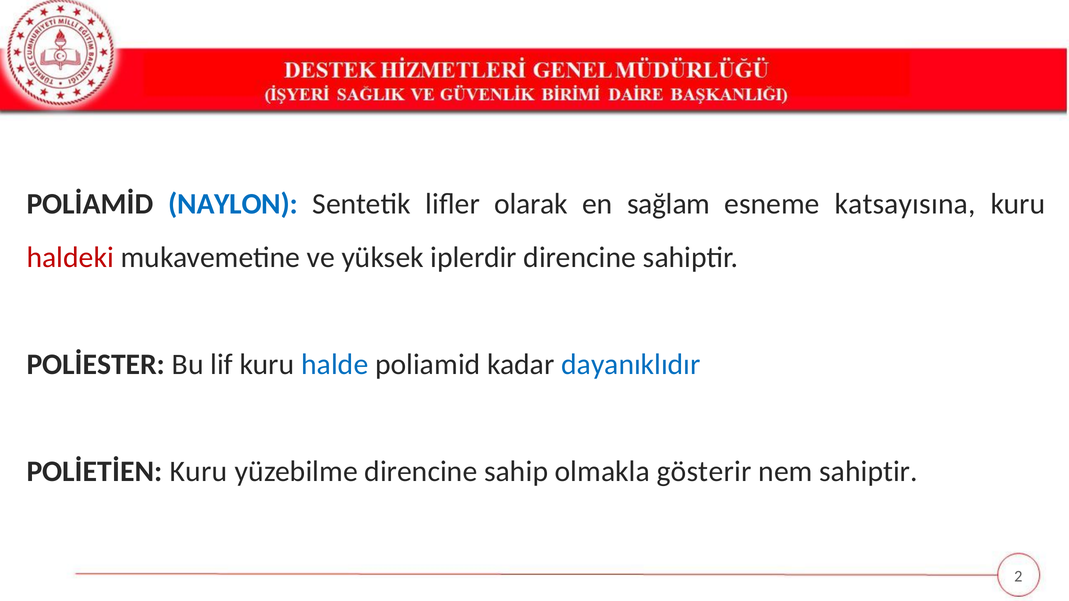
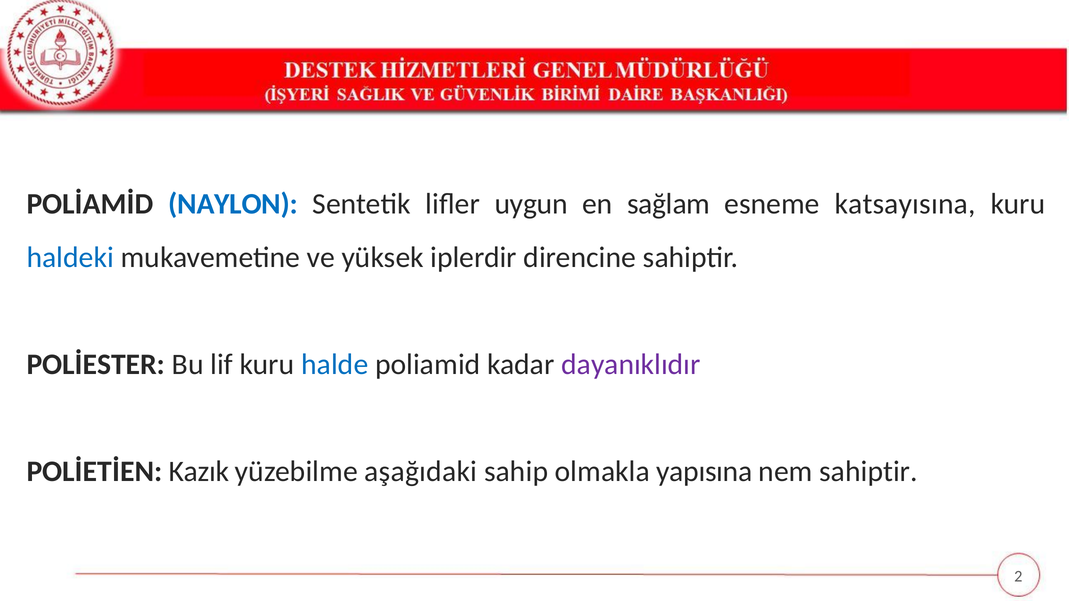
olarak: olarak -> uygun
haldeki colour: red -> blue
dayanıklıdır colour: blue -> purple
POLİETİEN Kuru: Kuru -> Kazık
yüzebilme direncine: direncine -> aşağıdaki
gösterir: gösterir -> yapısına
